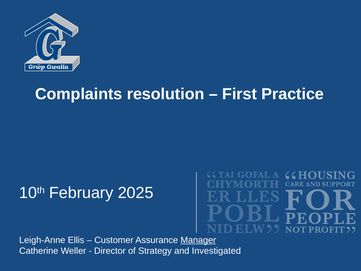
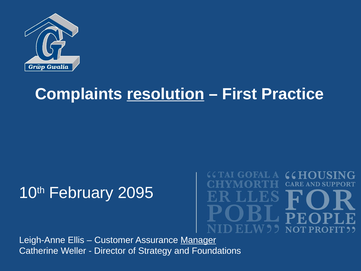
resolution underline: none -> present
2025: 2025 -> 2095
Investigated: Investigated -> Foundations
